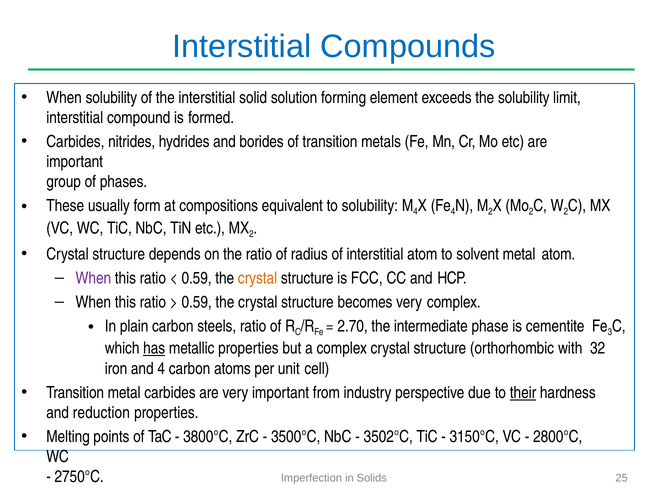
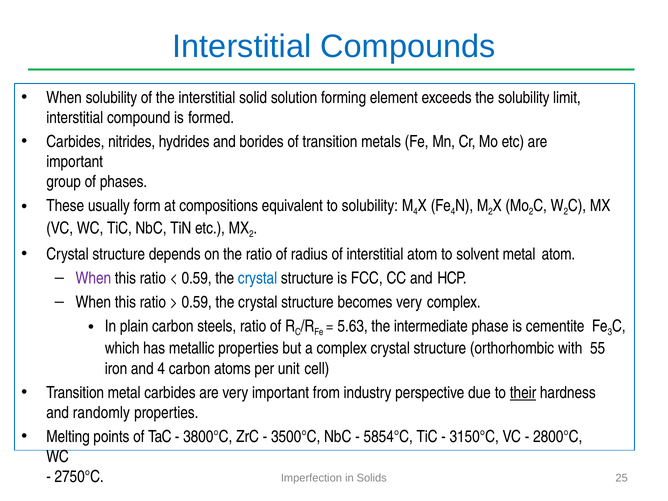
crystal at (258, 278) colour: orange -> blue
2.70: 2.70 -> 5.63
has underline: present -> none
32: 32 -> 55
reduction: reduction -> randomly
3502°C: 3502°C -> 5854°C
